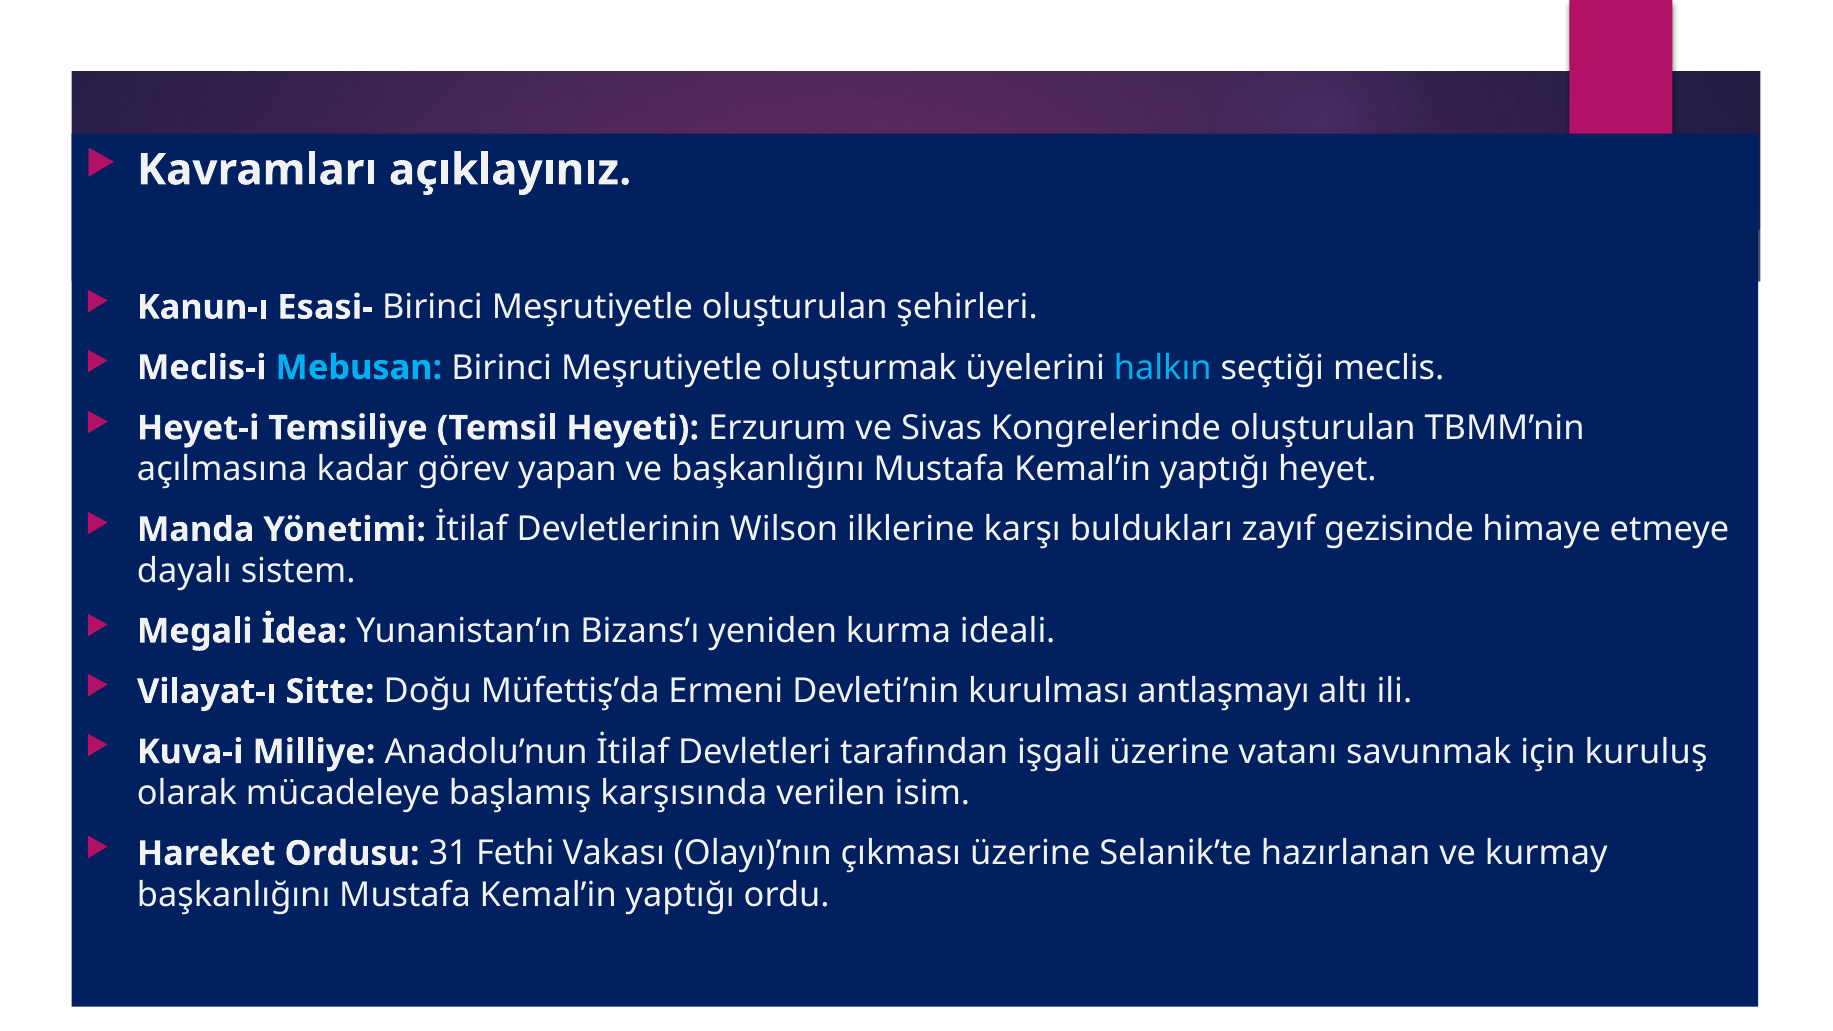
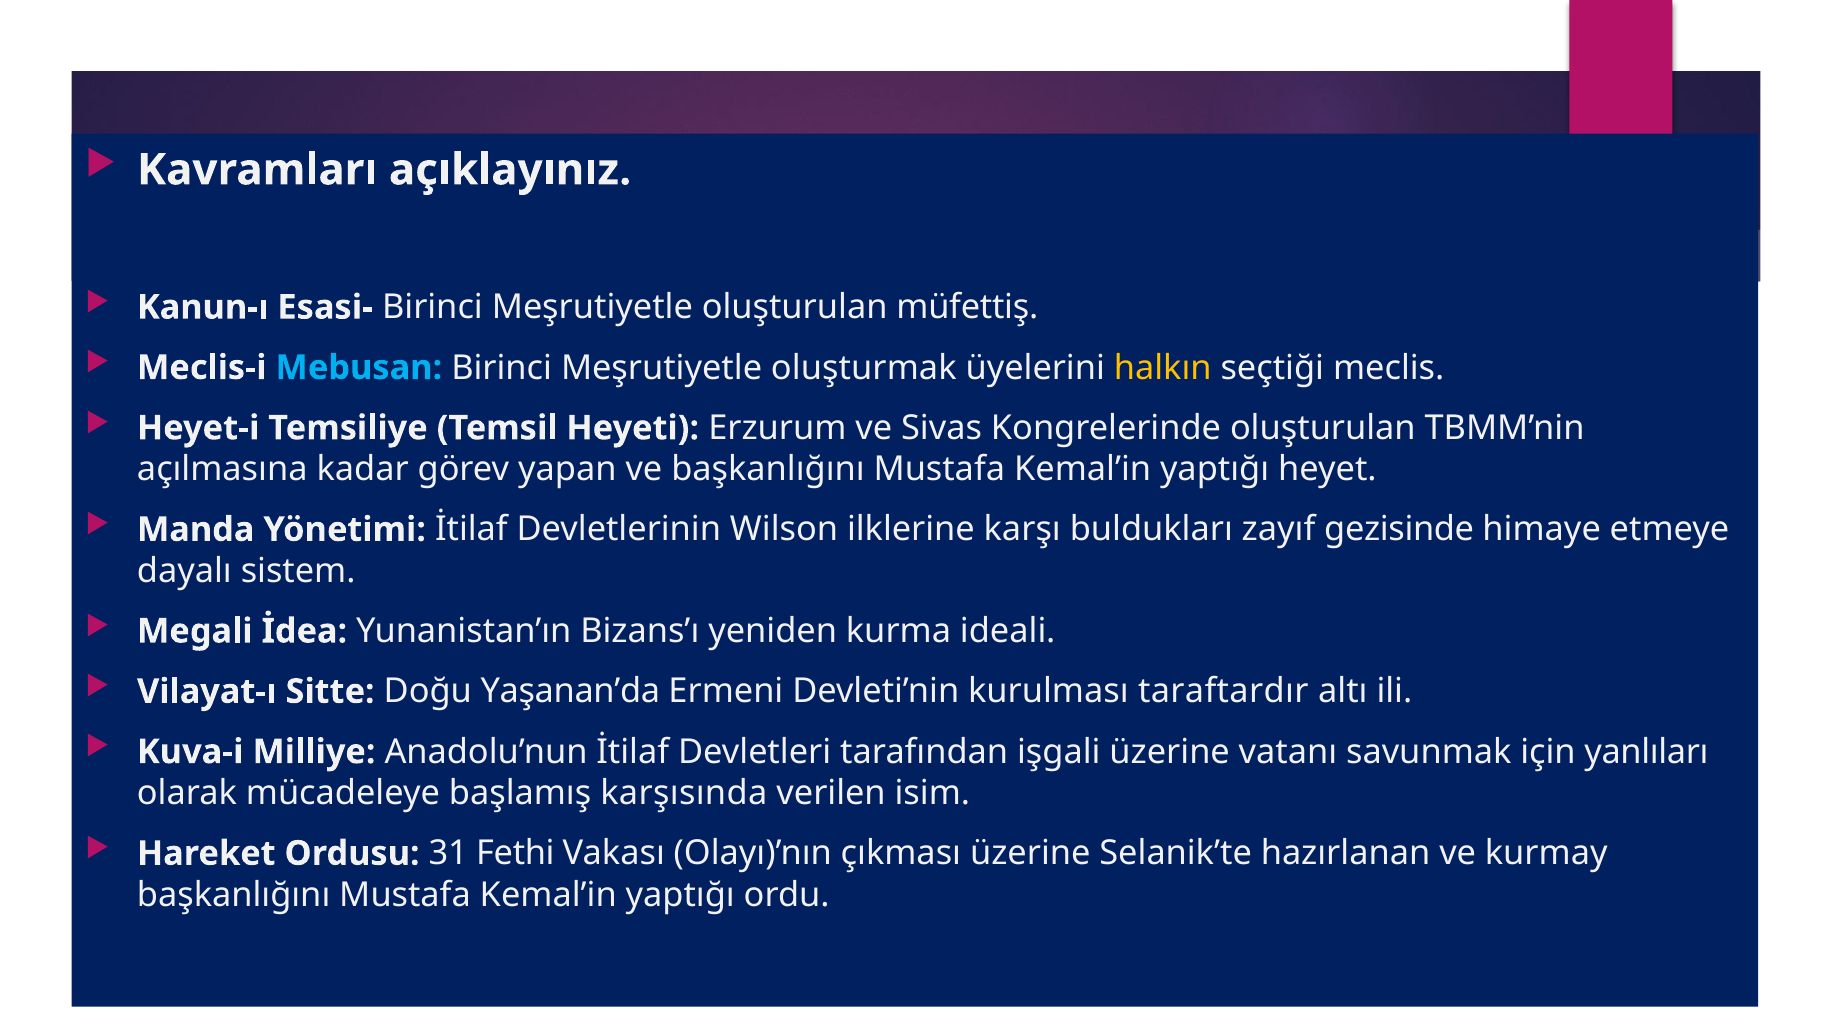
şehirleri: şehirleri -> müfettiş
halkın colour: light blue -> yellow
Müfettiş’da: Müfettiş’da -> Yaşanan’da
antlaşmayı: antlaşmayı -> taraftardır
kuruluş: kuruluş -> yanlıları
